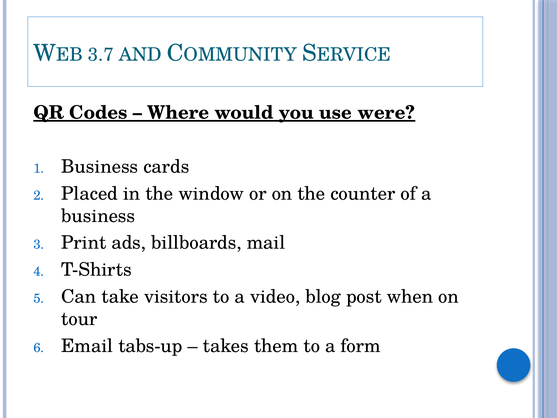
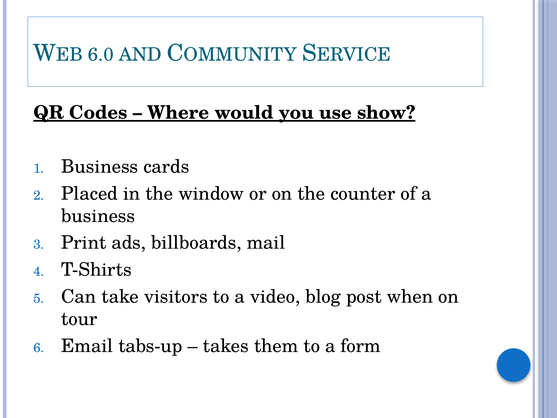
3.7: 3.7 -> 6.0
were: were -> show
